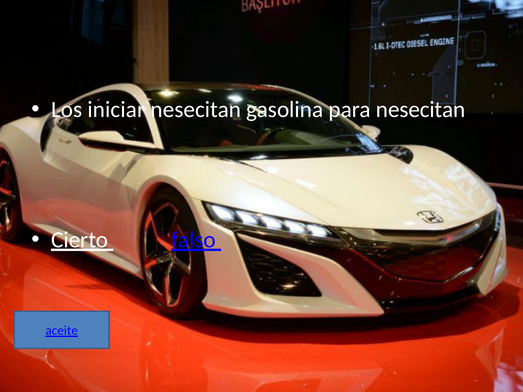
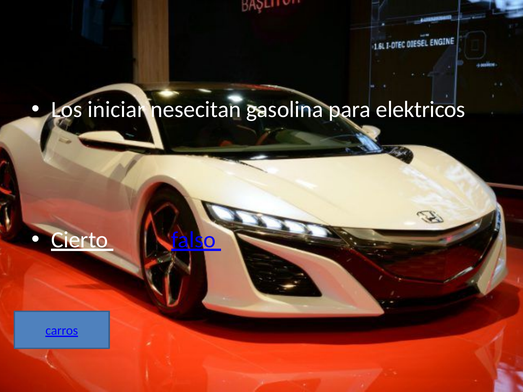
para nesecitan: nesecitan -> elektricos
aceite: aceite -> carros
